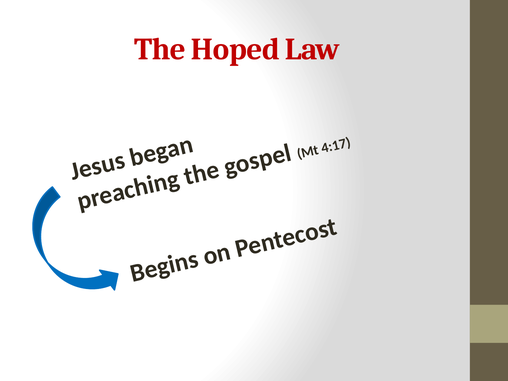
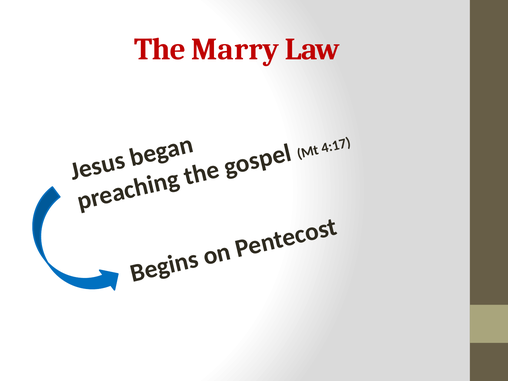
Hoped: Hoped -> Marry
